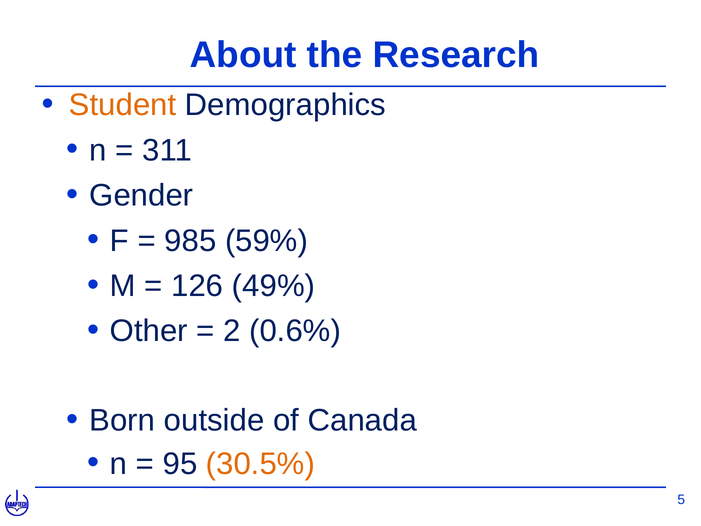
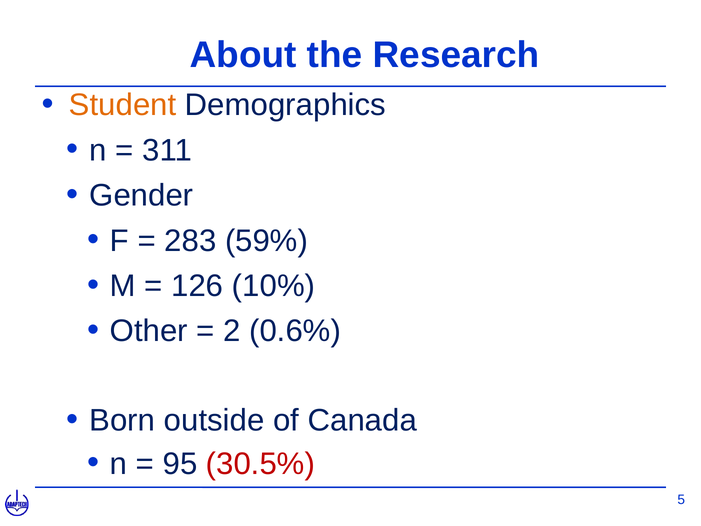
985: 985 -> 283
49%: 49% -> 10%
30.5% colour: orange -> red
